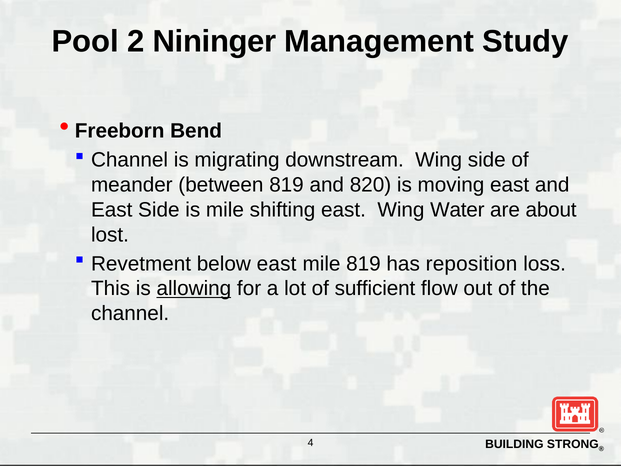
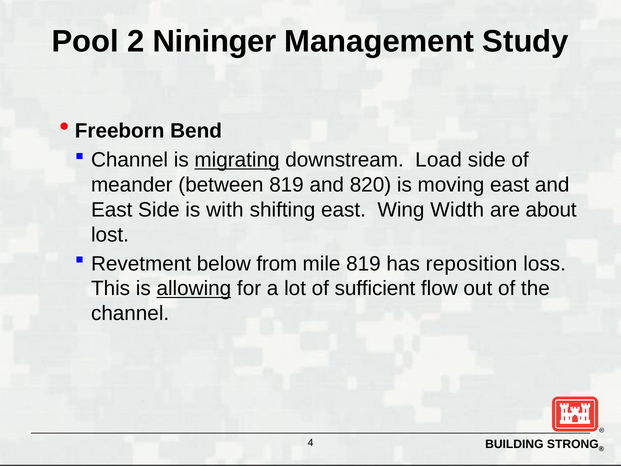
migrating underline: none -> present
downstream Wing: Wing -> Load
is mile: mile -> with
Water: Water -> Width
below east: east -> from
